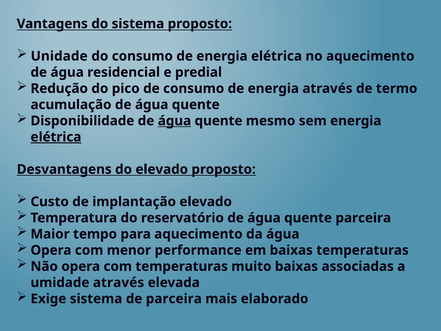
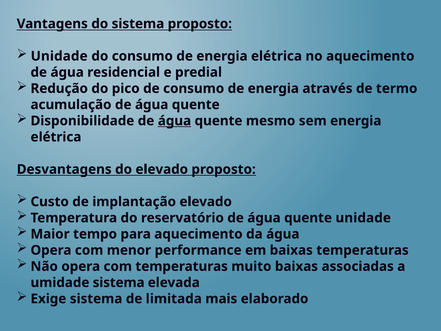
elétrica at (56, 137) underline: present -> none
quente parceira: parceira -> unidade
umidade através: através -> sistema
de parceira: parceira -> limitada
